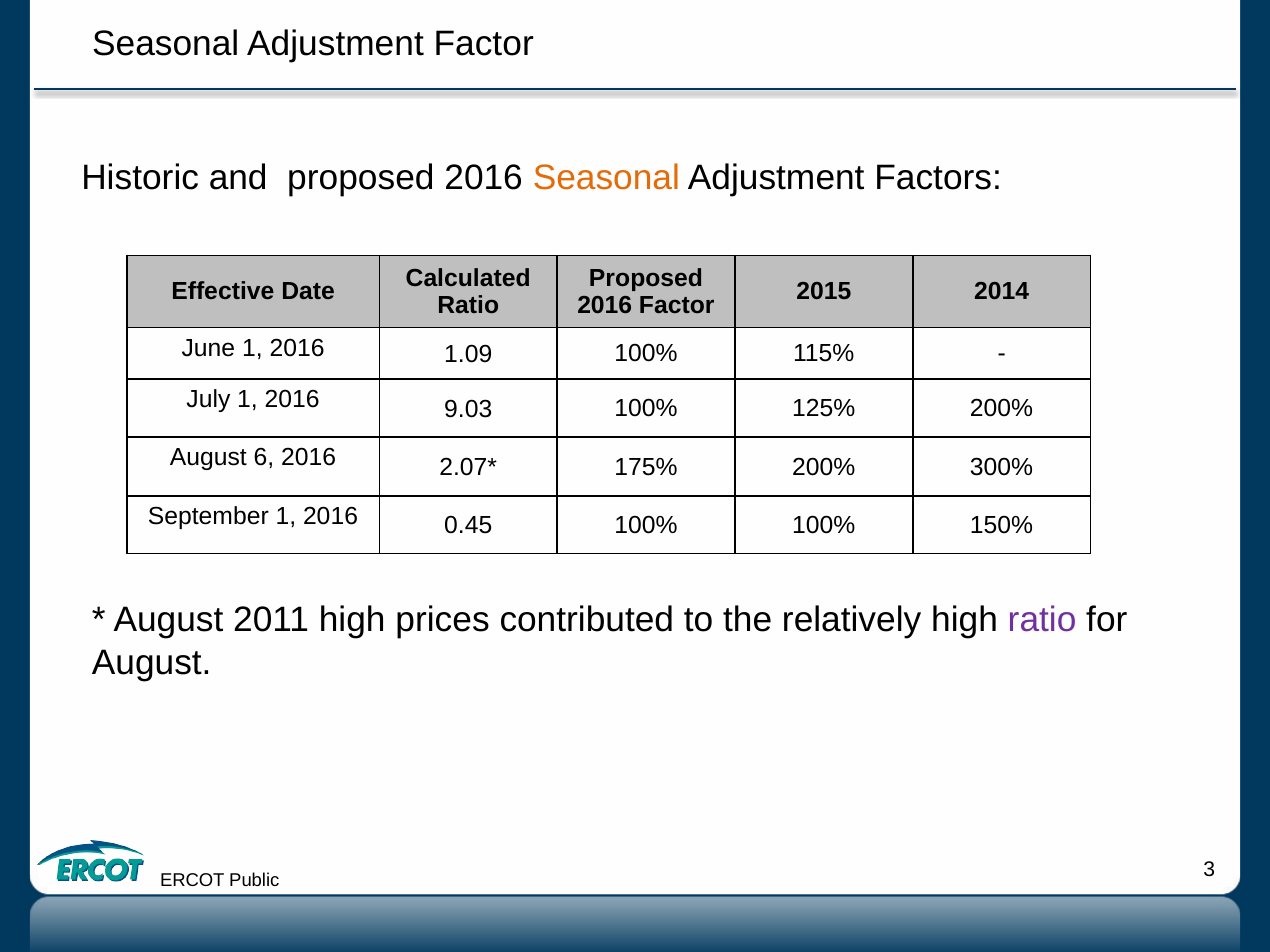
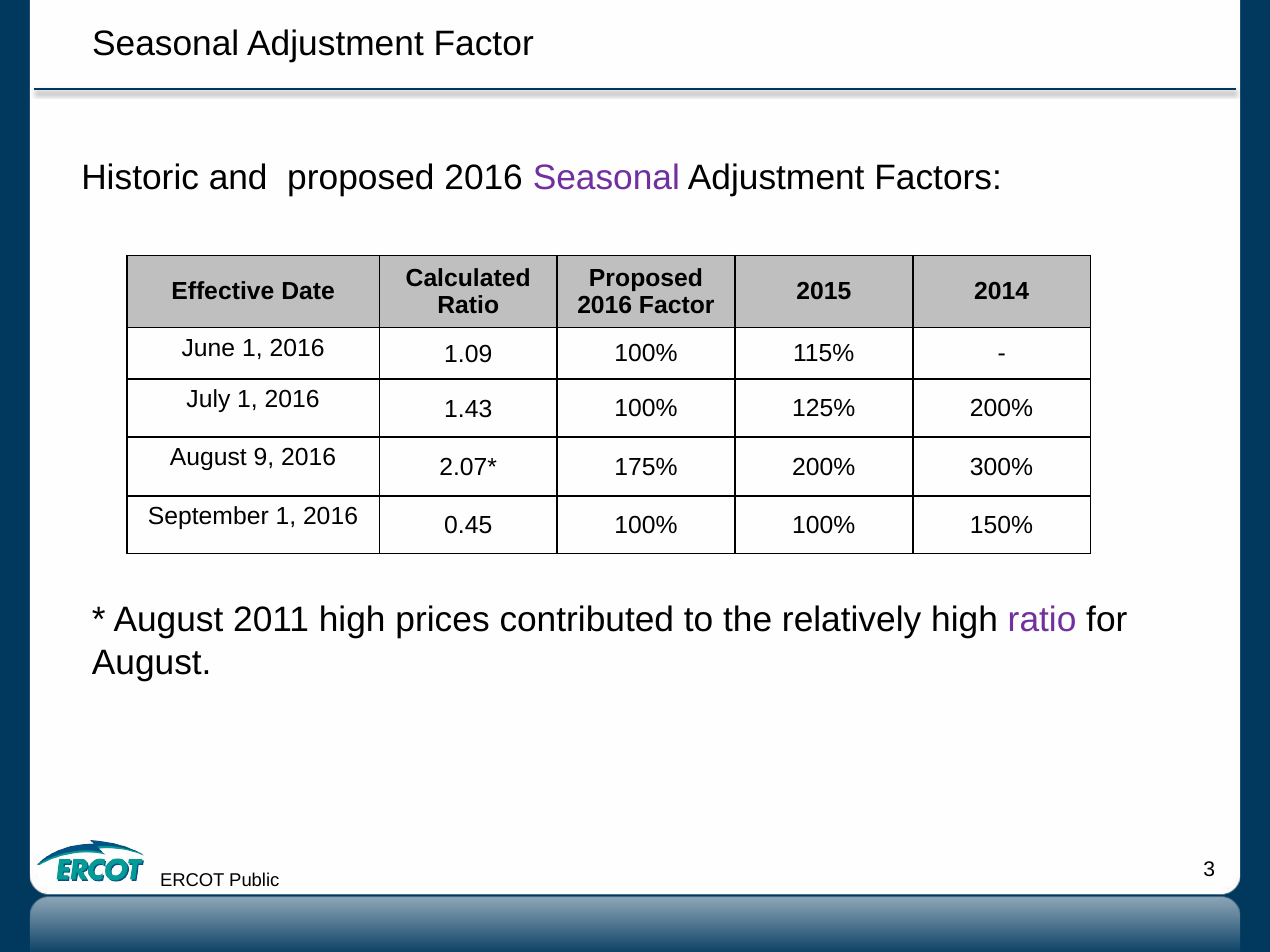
Seasonal at (606, 178) colour: orange -> purple
9.03: 9.03 -> 1.43
6: 6 -> 9
